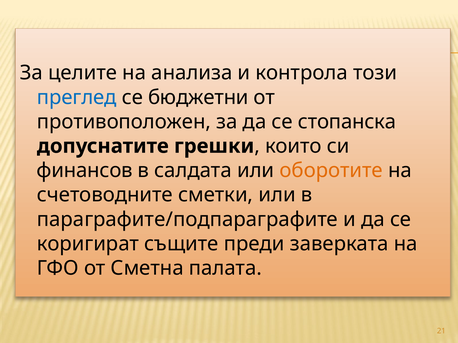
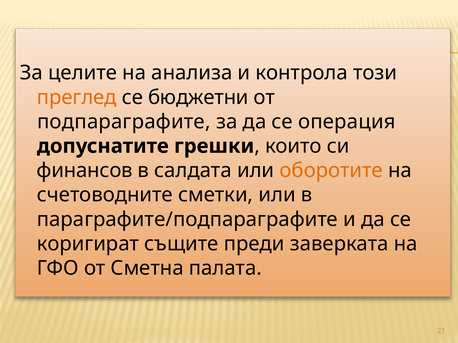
преглед colour: blue -> orange
противоположен: противоположен -> подпараграфите
стопанска: стопанска -> операция
